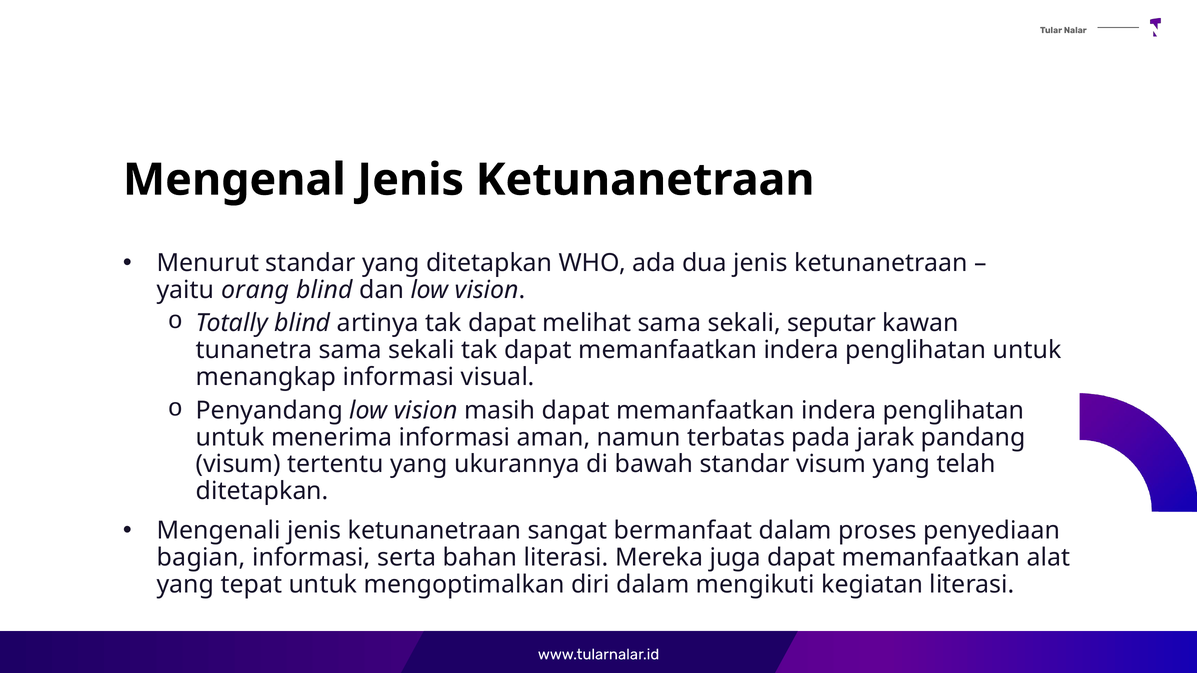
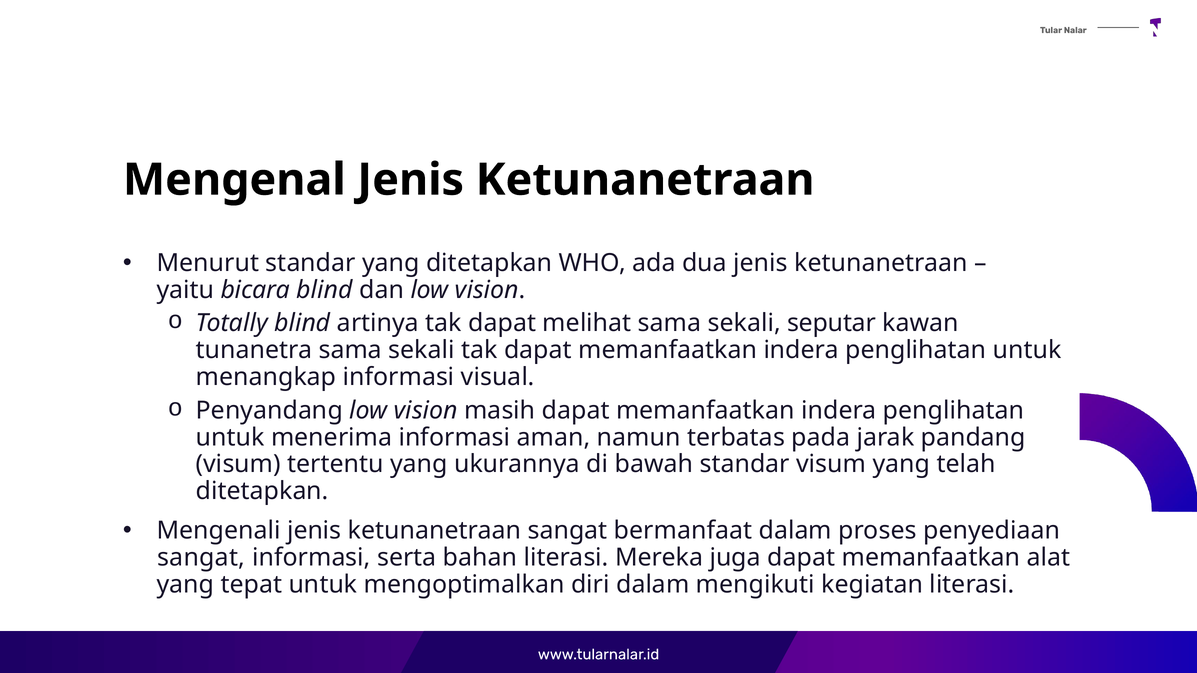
orang: orang -> bicara
bagian at (201, 558): bagian -> sangat
